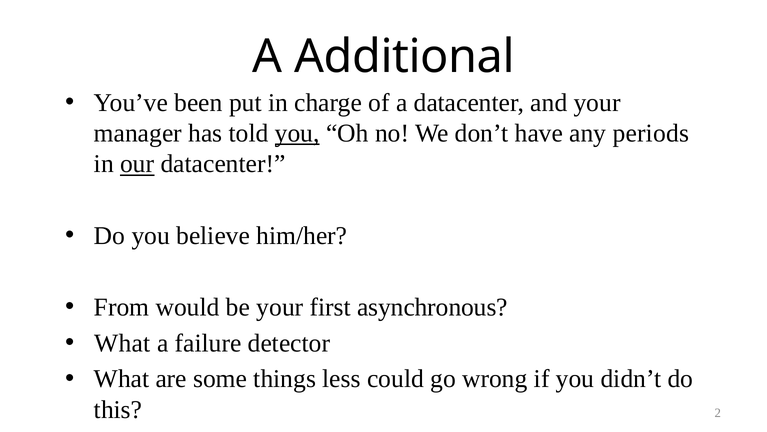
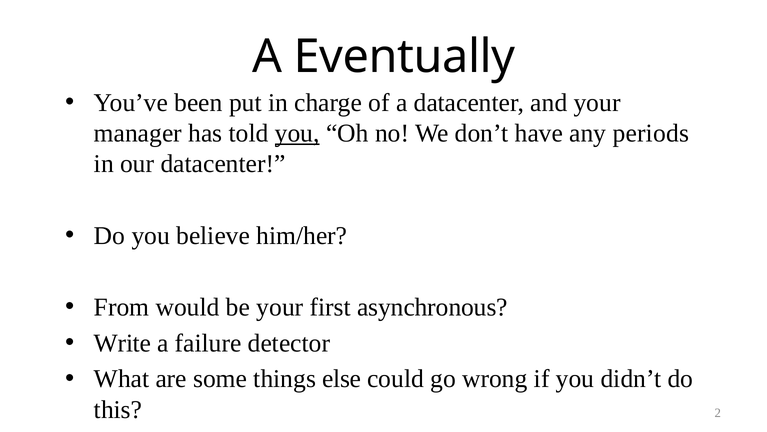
Additional: Additional -> Eventually
our underline: present -> none
What at (122, 343): What -> Write
less: less -> else
